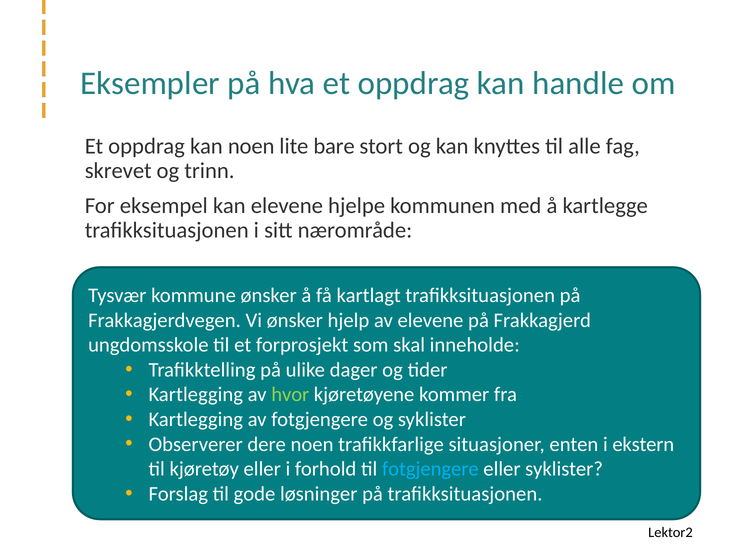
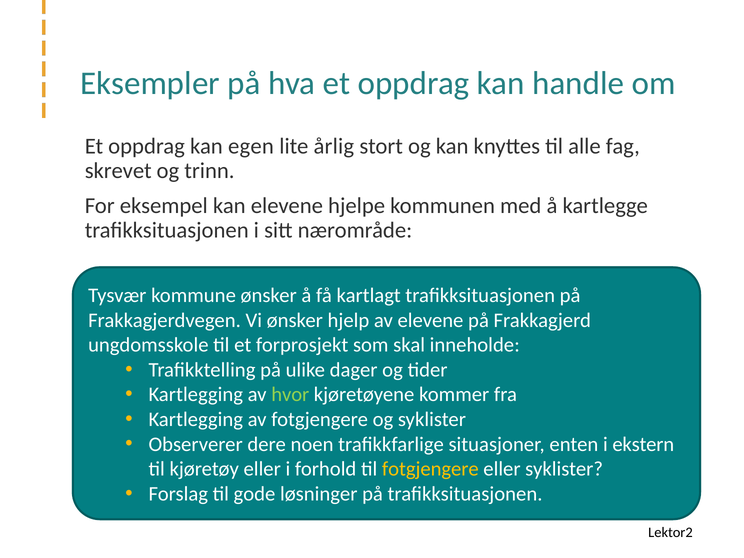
kan noen: noen -> egen
bare: bare -> årlig
fotgjengere at (430, 469) colour: light blue -> yellow
